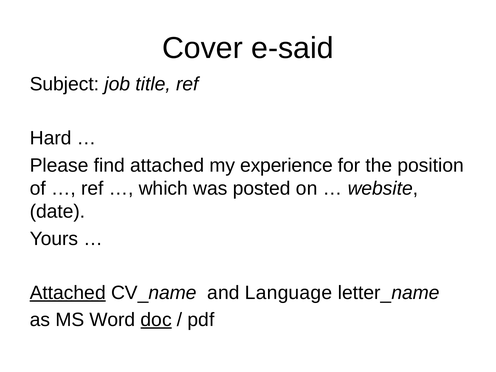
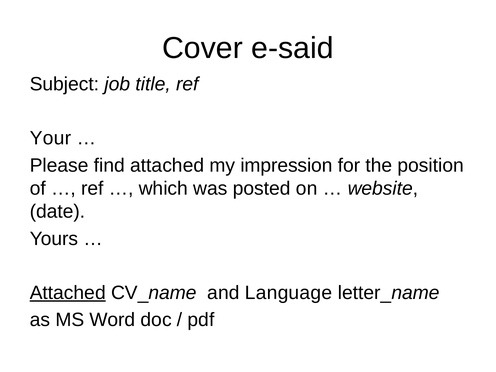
Hard: Hard -> Your
experience: experience -> impression
doc underline: present -> none
